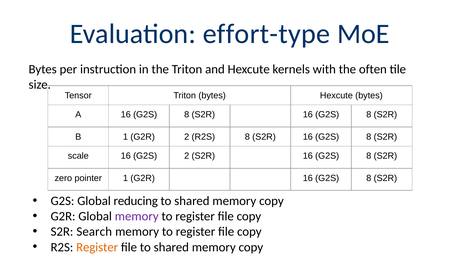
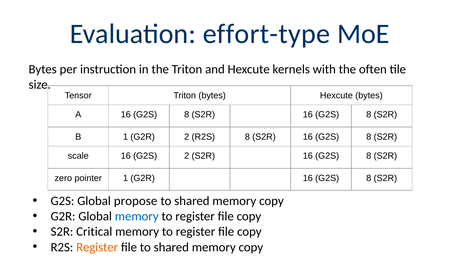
reducing: reducing -> propose
memory at (137, 216) colour: purple -> blue
Search: Search -> Critical
